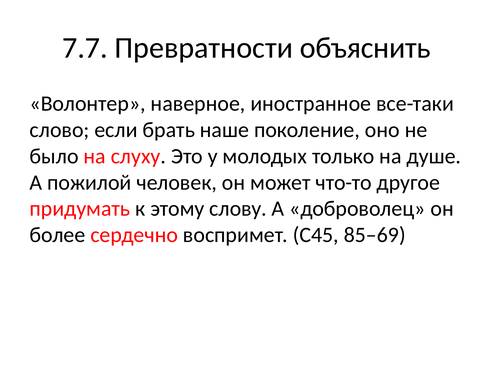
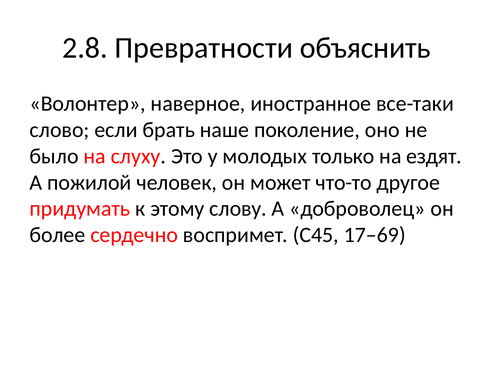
7.7: 7.7 -> 2.8
душе: душе -> ездят
85–69: 85–69 -> 17–69
